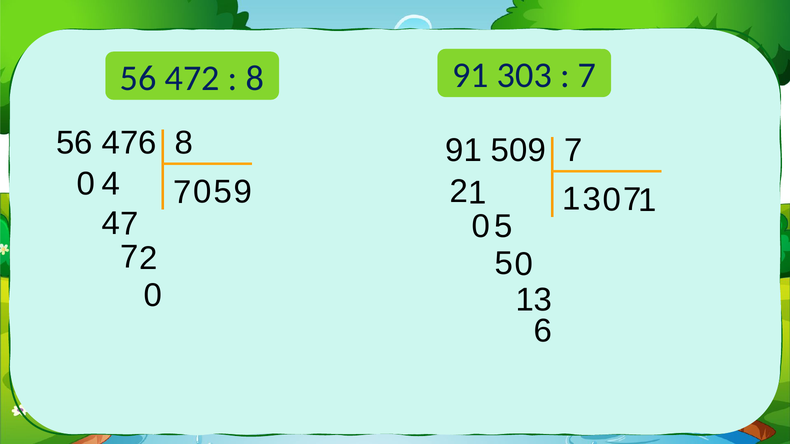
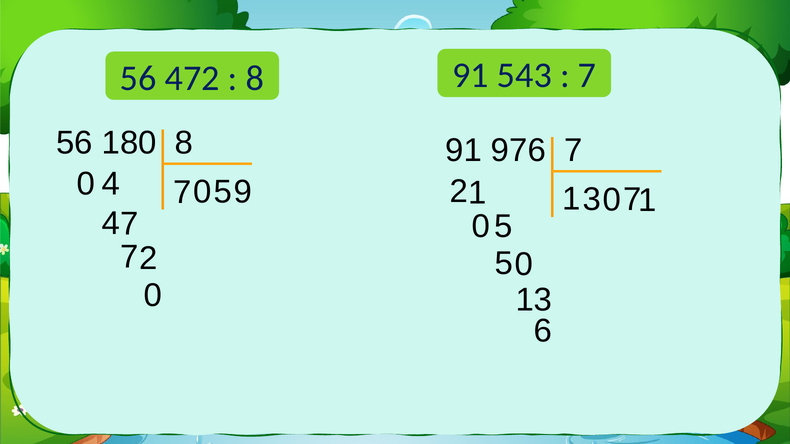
303: 303 -> 543
476: 476 -> 180
509: 509 -> 976
